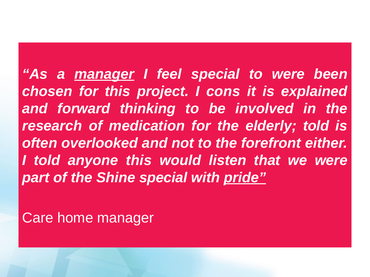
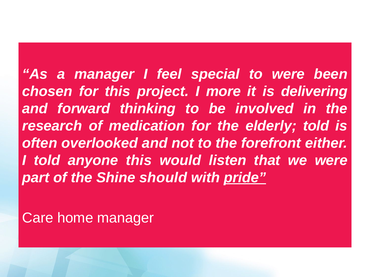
manager at (104, 74) underline: present -> none
cons: cons -> more
explained: explained -> delivering
Shine special: special -> should
